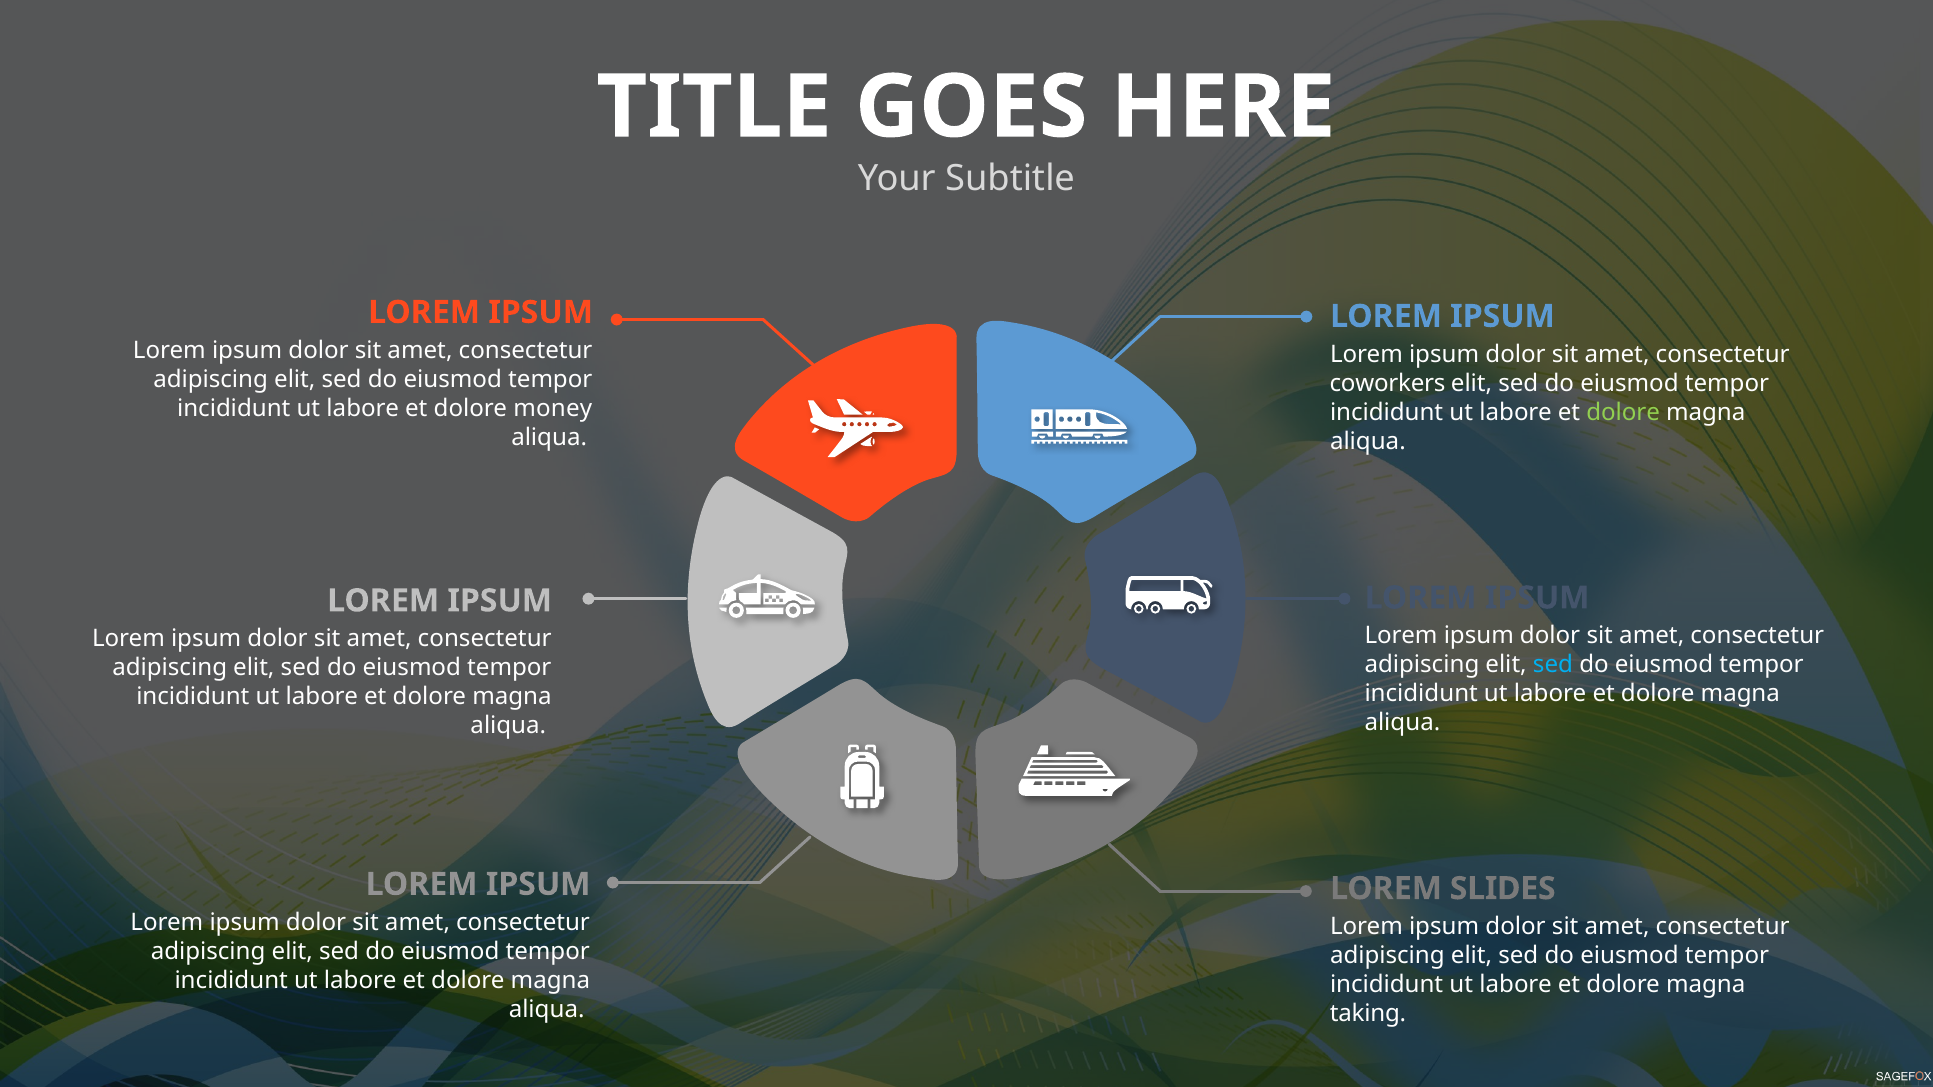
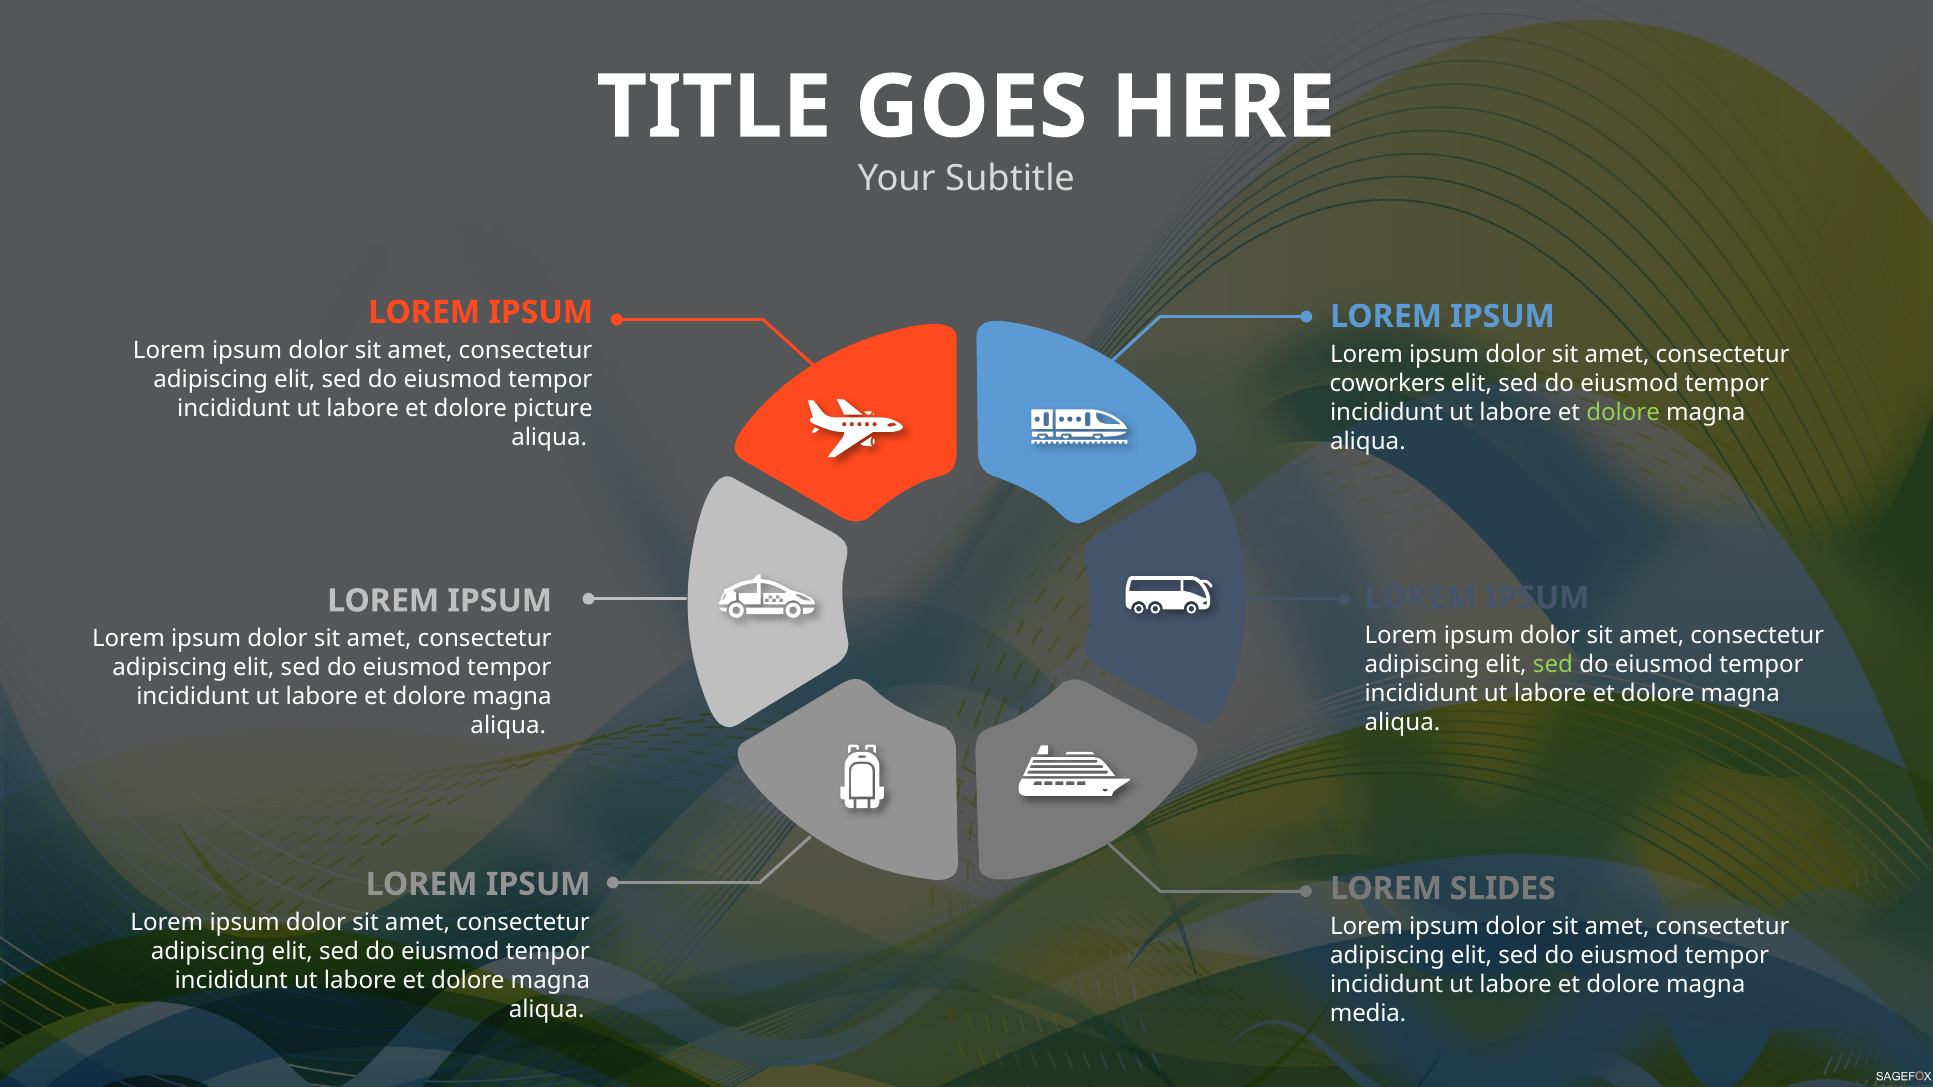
money: money -> picture
sed at (1553, 665) colour: light blue -> light green
taking: taking -> media
